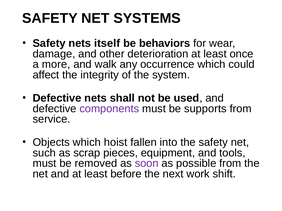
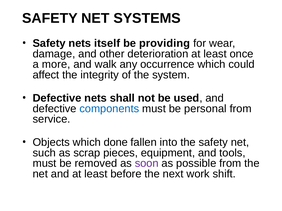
behaviors: behaviors -> providing
components colour: purple -> blue
supports: supports -> personal
hoist: hoist -> done
